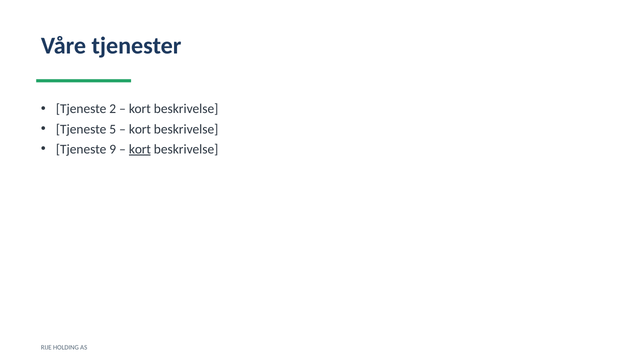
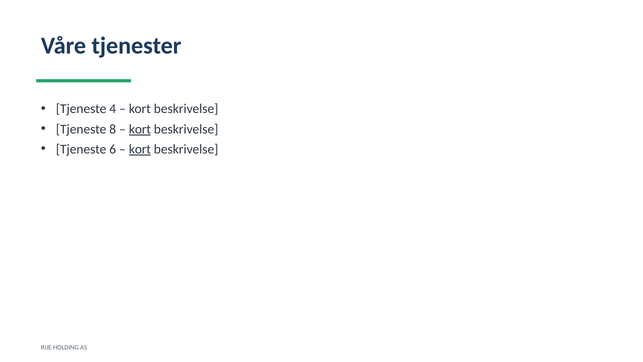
2: 2 -> 4
5: 5 -> 8
kort at (140, 129) underline: none -> present
9: 9 -> 6
